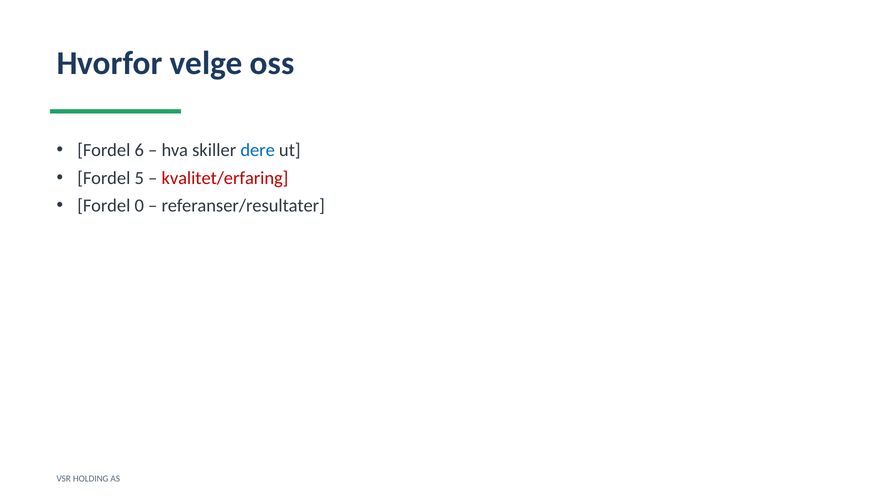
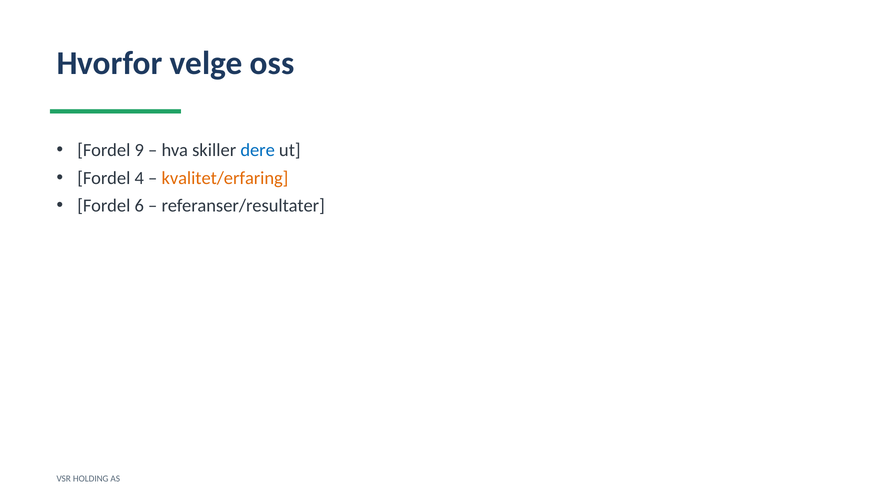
6: 6 -> 9
5: 5 -> 4
kvalitet/erfaring colour: red -> orange
0: 0 -> 6
